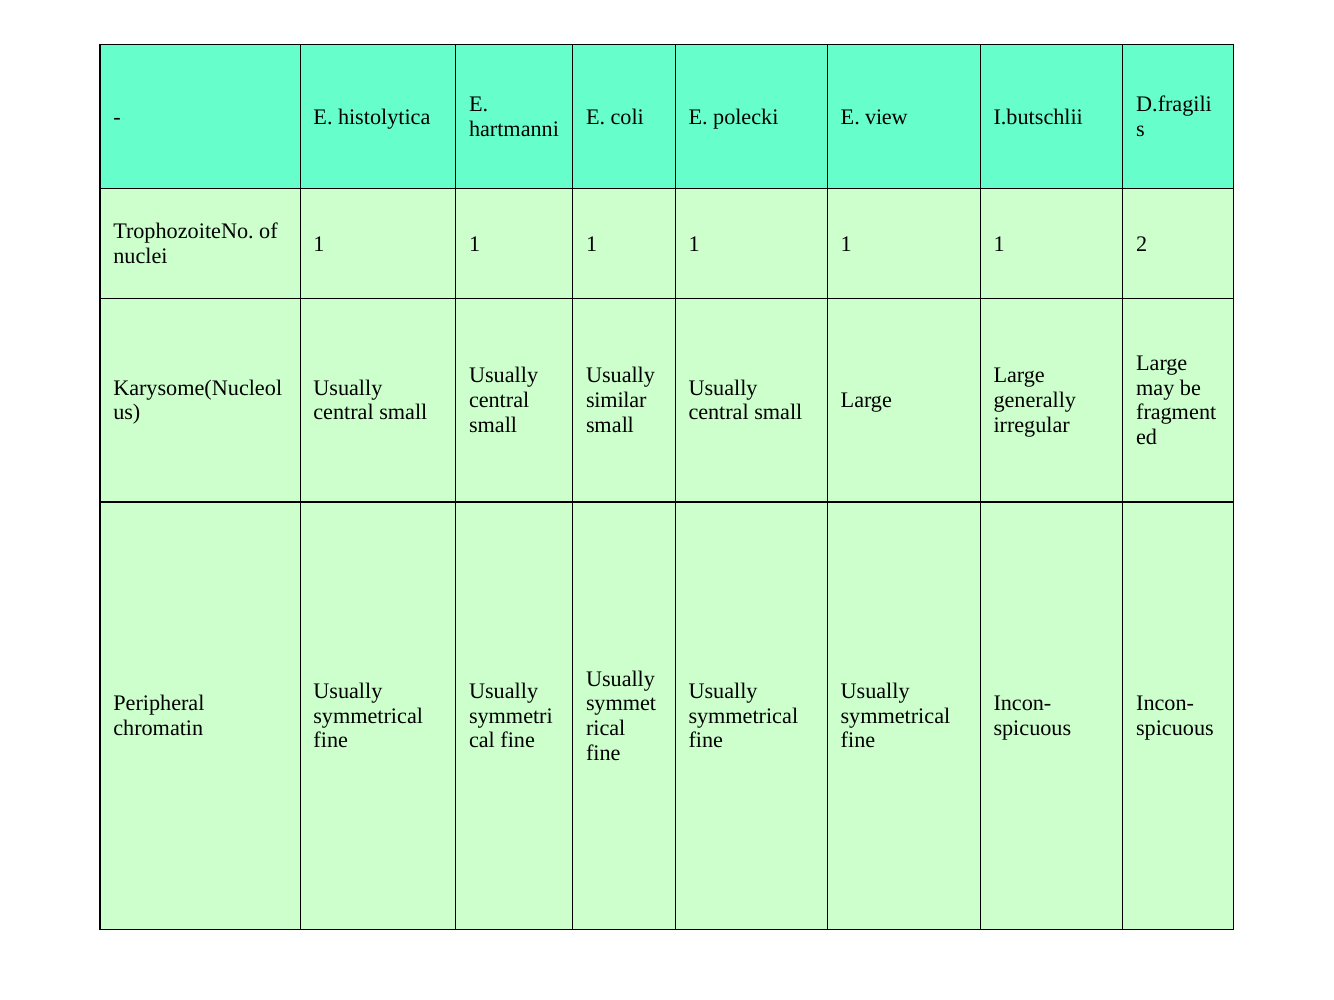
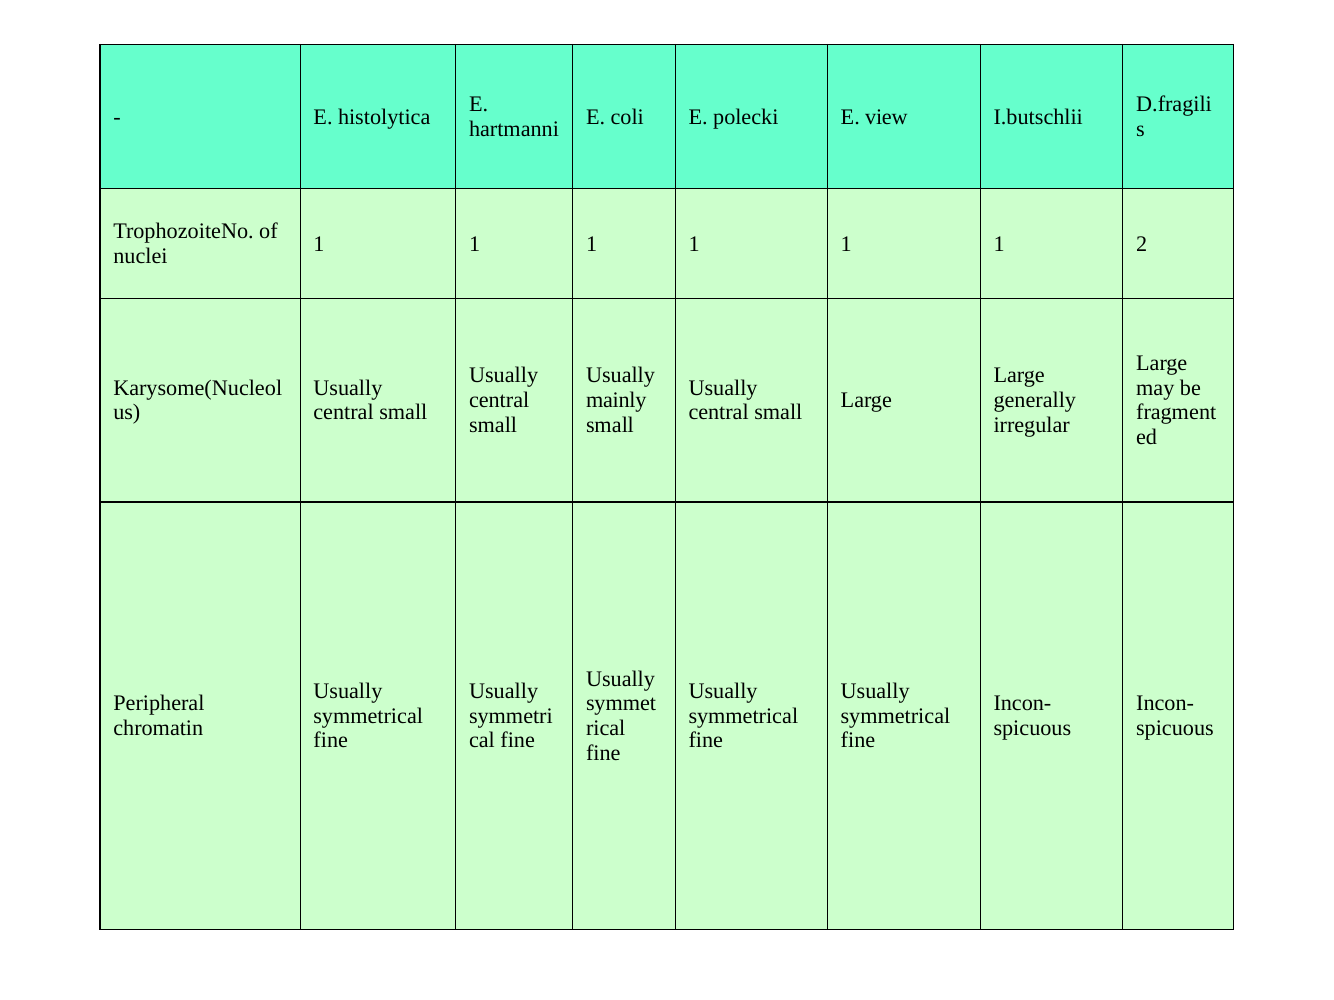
similar: similar -> mainly
